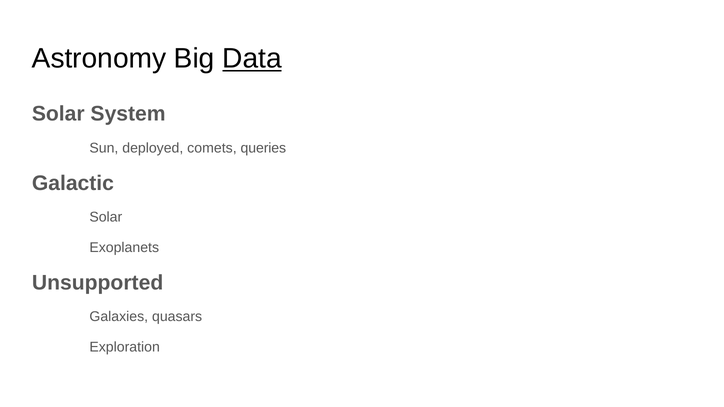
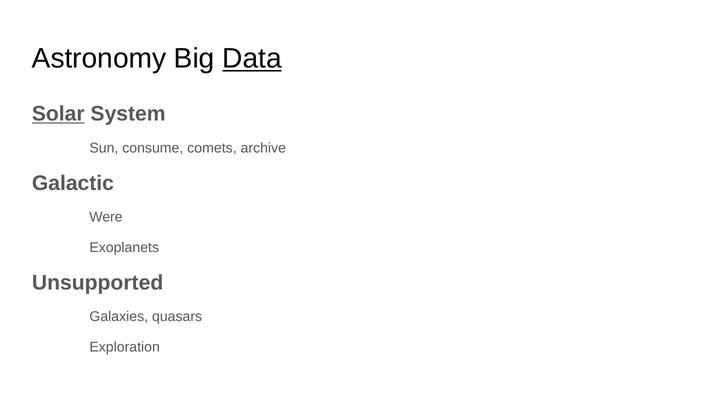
Solar at (58, 114) underline: none -> present
deployed: deployed -> consume
queries: queries -> archive
Solar at (106, 217): Solar -> Were
